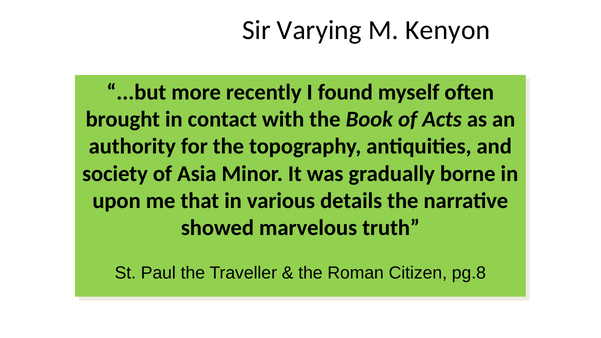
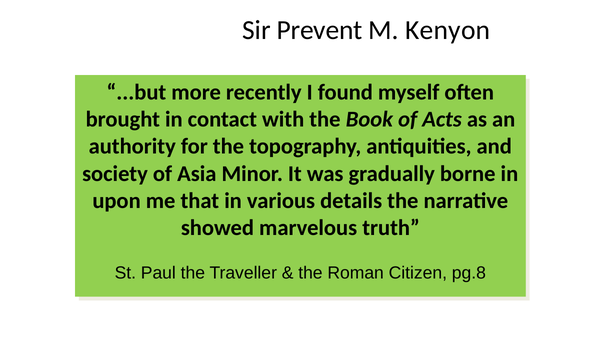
Varying: Varying -> Prevent
